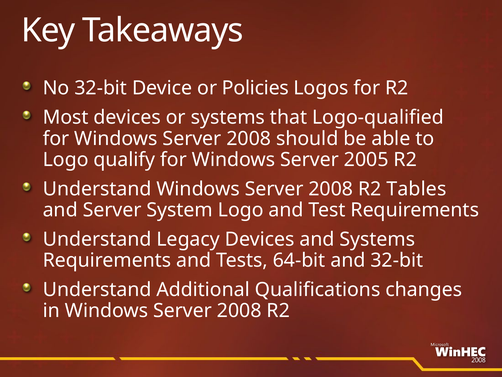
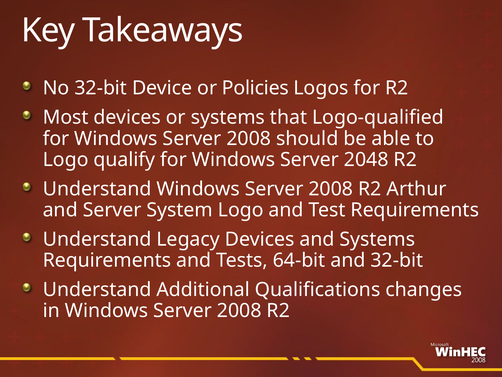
2005: 2005 -> 2048
Tables: Tables -> Arthur
